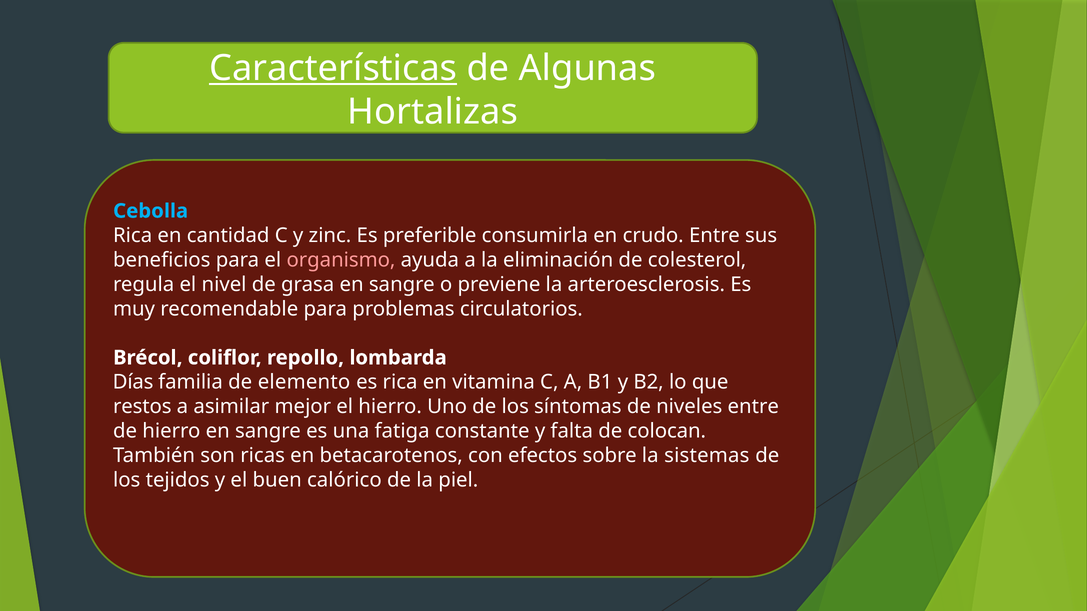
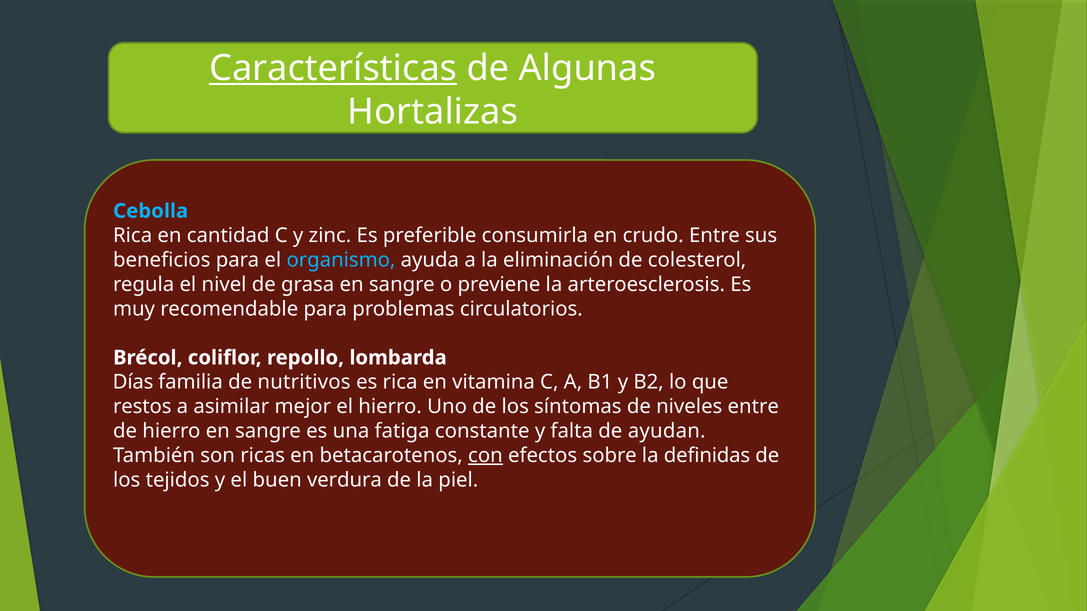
organismo colour: pink -> light blue
elemento: elemento -> nutritivos
colocan: colocan -> ayudan
con underline: none -> present
sistemas: sistemas -> definidas
calórico: calórico -> verdura
